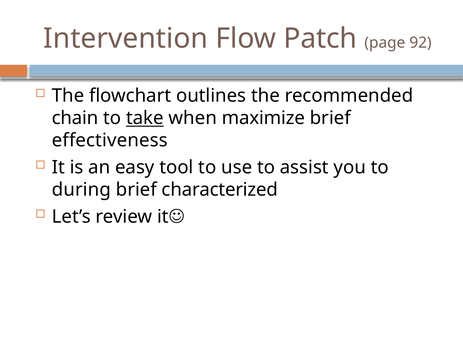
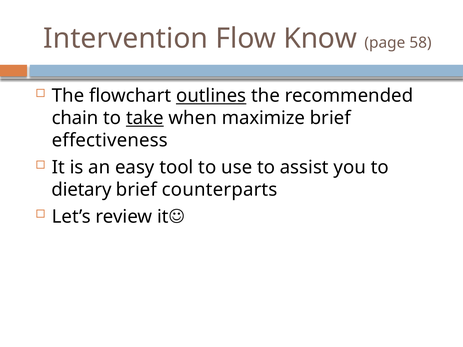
Patch: Patch -> Know
92: 92 -> 58
outlines underline: none -> present
during: during -> dietary
characterized: characterized -> counterparts
